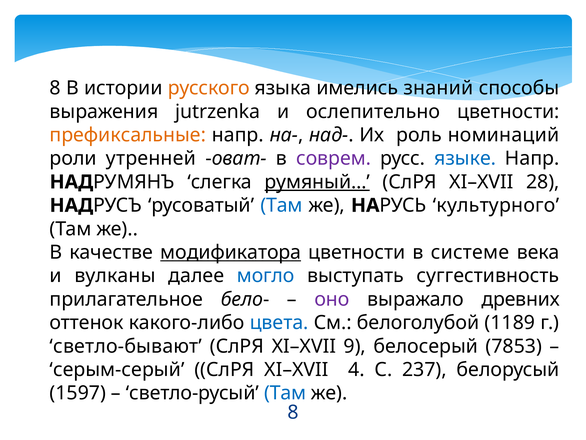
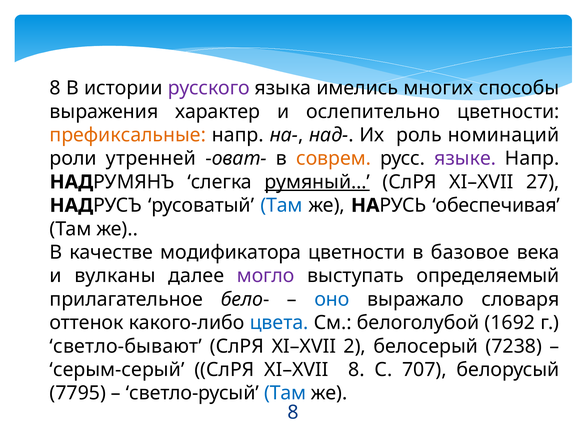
русского colour: orange -> purple
знаний: знаний -> многих
jutrzenka: jutrzenka -> характер
соврем colour: purple -> orange
языке colour: blue -> purple
28: 28 -> 27
культурного: культурного -> обеспечивая
модификатора underline: present -> none
системе: системе -> базовое
могло colour: blue -> purple
суггестивность: суггестивность -> определяемый
оно colour: purple -> blue
древних: древних -> словаря
1189: 1189 -> 1692
9: 9 -> 2
7853: 7853 -> 7238
XI–XVII 4: 4 -> 8
237: 237 -> 707
1597: 1597 -> 7795
